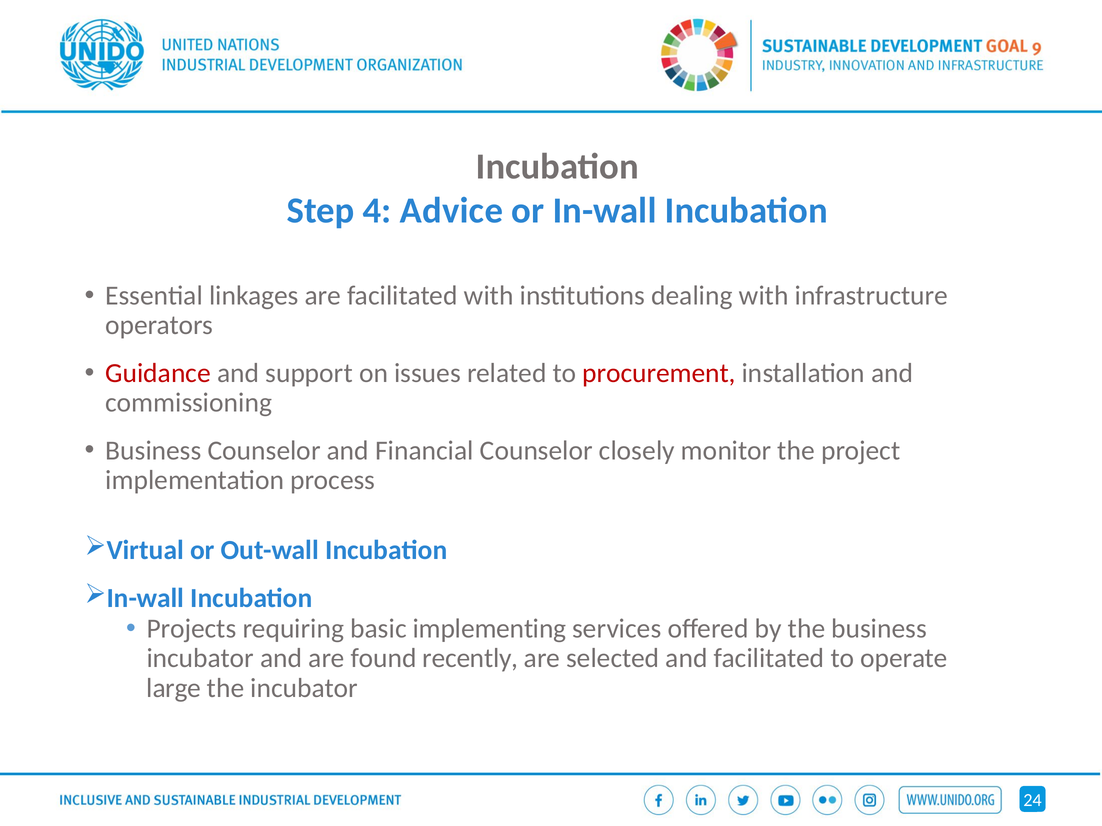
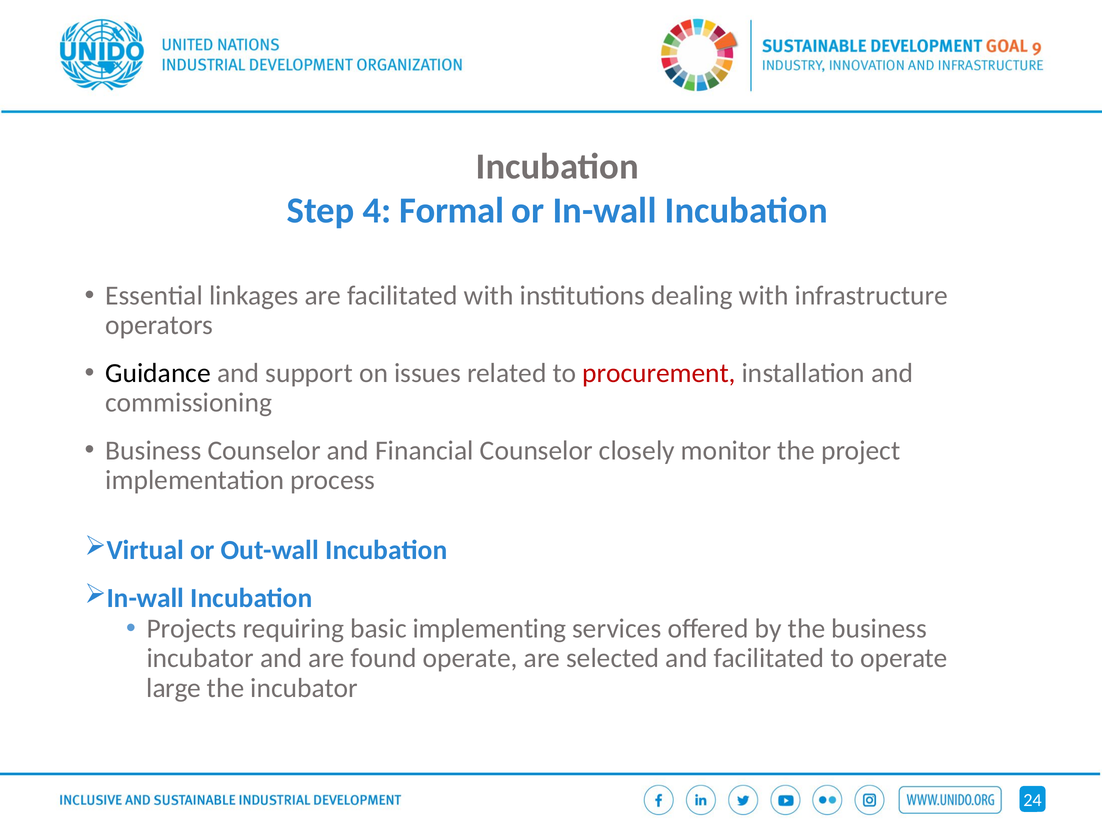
Advice: Advice -> Formal
Guidance colour: red -> black
found recently: recently -> operate
